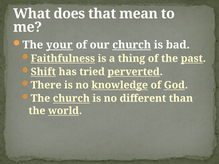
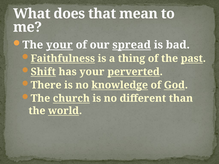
our church: church -> spread
has tried: tried -> your
